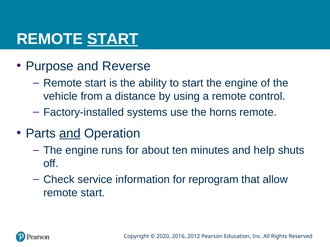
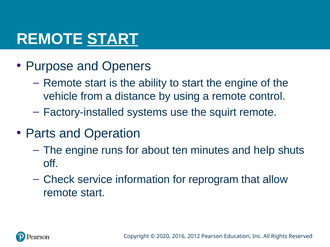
Reverse: Reverse -> Openers
horns: horns -> squirt
and at (70, 134) underline: present -> none
